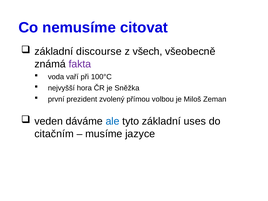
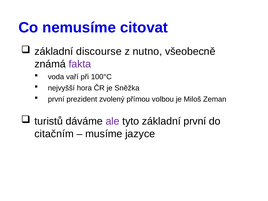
všech: všech -> nutno
veden: veden -> turistů
ale colour: blue -> purple
základní uses: uses -> první
